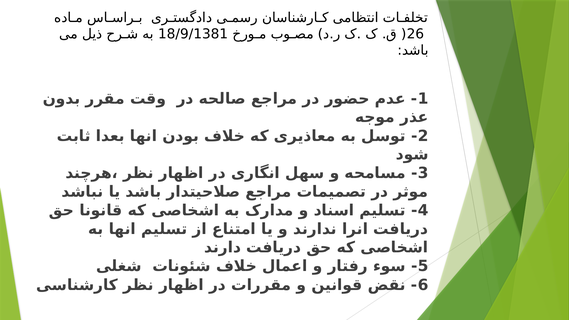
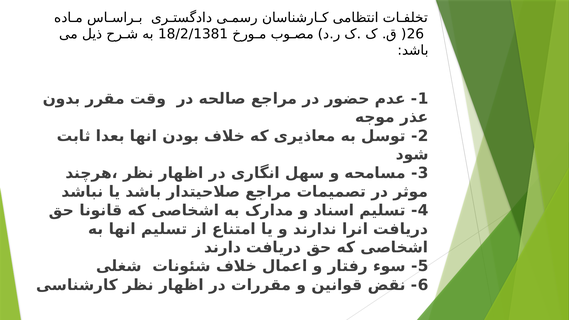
18/9/1381: 18/9/1381 -> 18/2/1381
